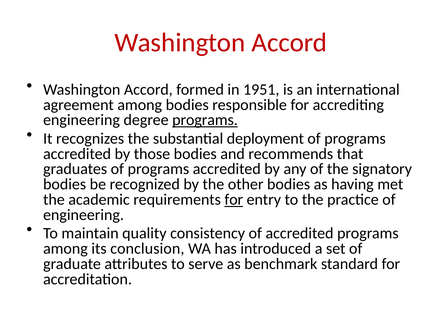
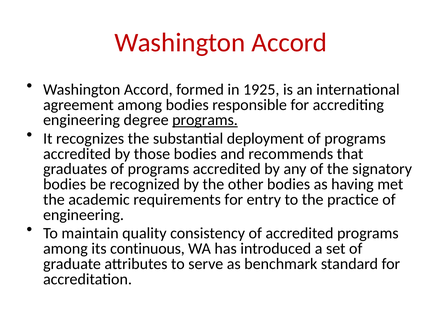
1951: 1951 -> 1925
for at (234, 200) underline: present -> none
conclusion: conclusion -> continuous
